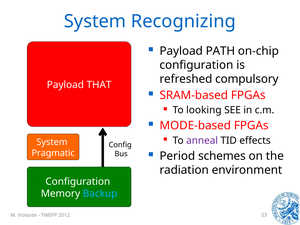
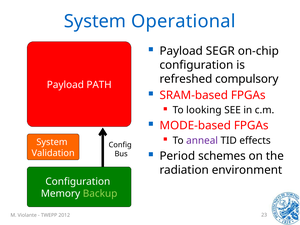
Recognizing: Recognizing -> Operational
PATH: PATH -> SEGR
THAT: THAT -> PATH
Pragmatic: Pragmatic -> Validation
Backup colour: light blue -> light green
